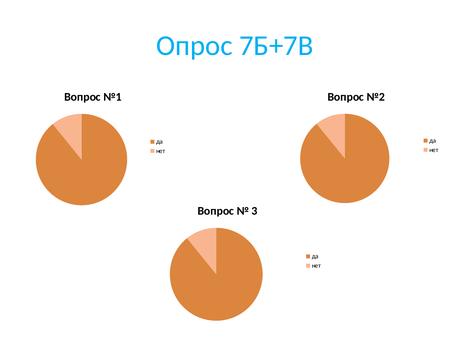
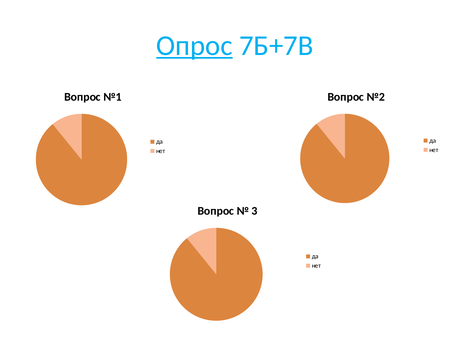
Опрос underline: none -> present
